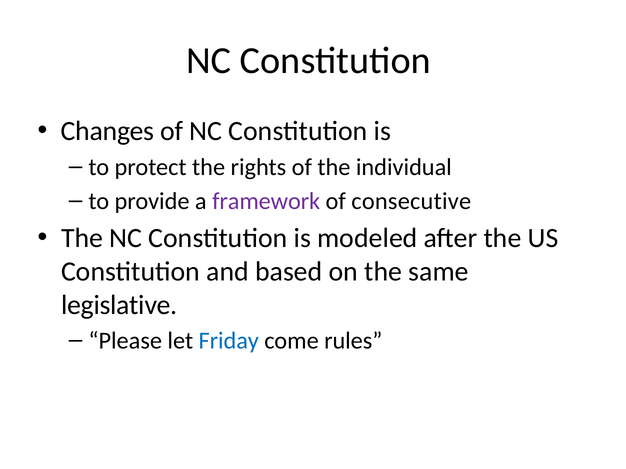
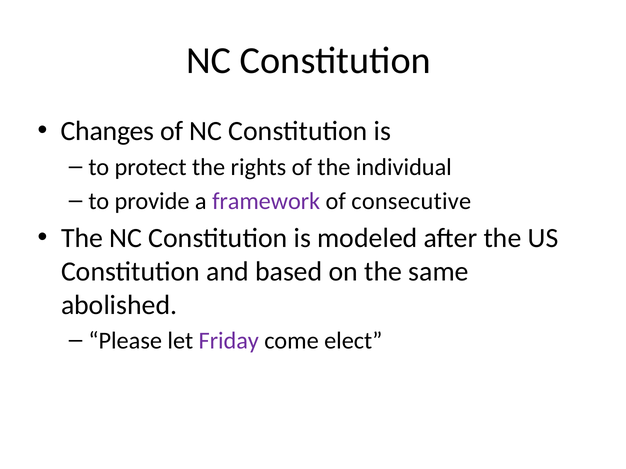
legislative: legislative -> abolished
Friday colour: blue -> purple
rules: rules -> elect
